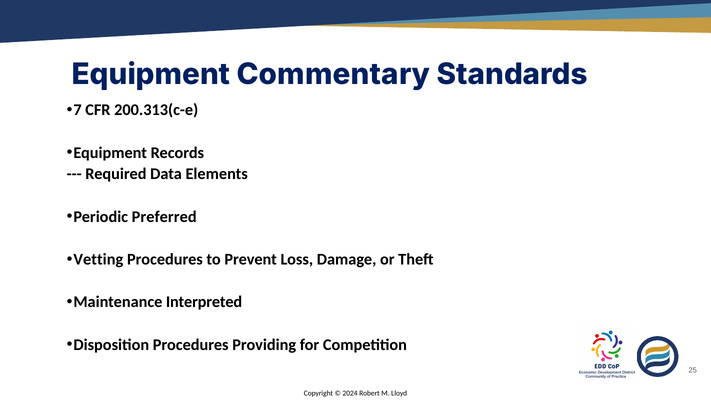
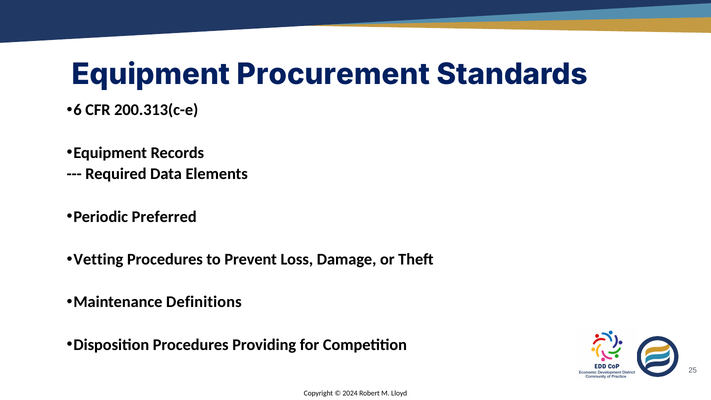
Commentary: Commentary -> Procurement
7: 7 -> 6
Interpreted: Interpreted -> Definitions
